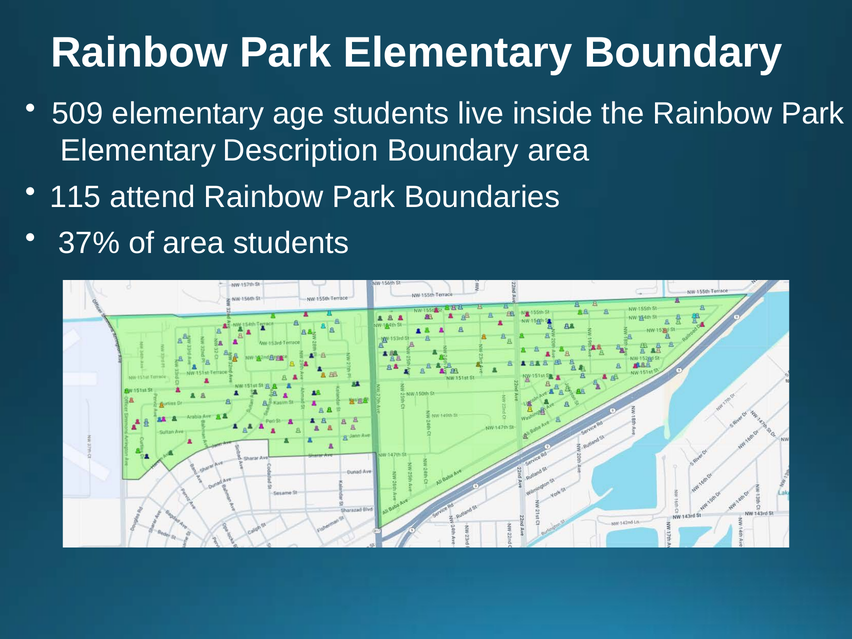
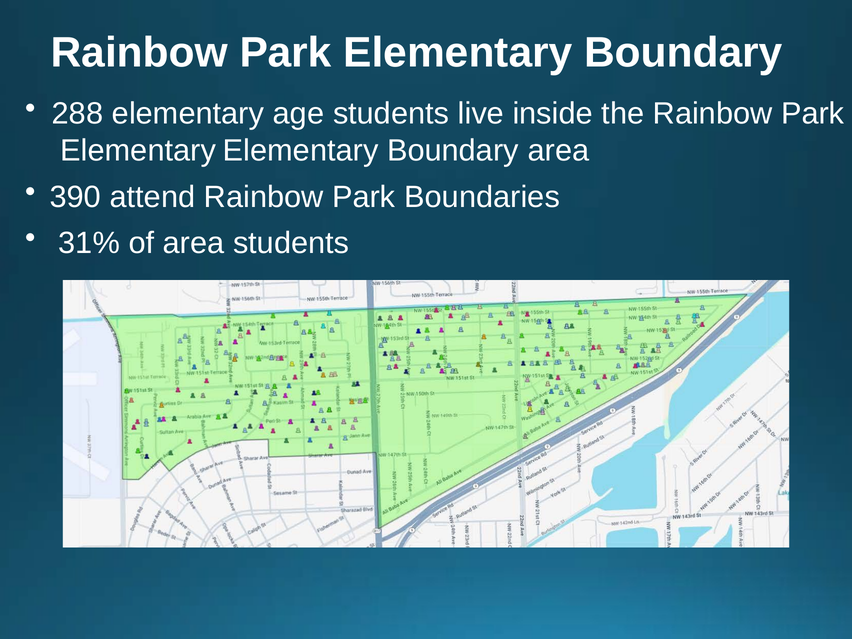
509: 509 -> 288
Elementary Description: Description -> Elementary
115: 115 -> 390
37%: 37% -> 31%
